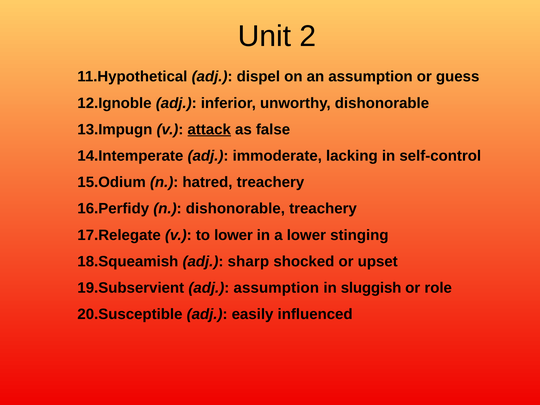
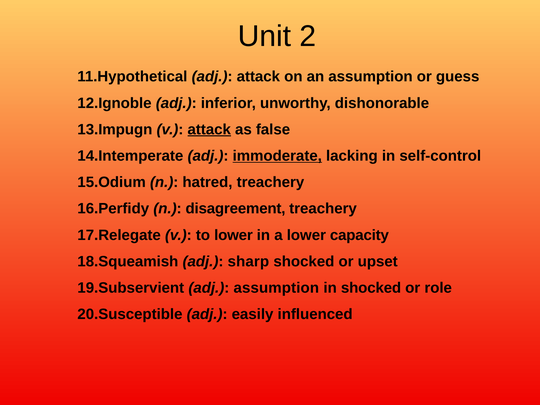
adj dispel: dispel -> attack
immoderate underline: none -> present
n dishonorable: dishonorable -> disagreement
stinging: stinging -> capacity
in sluggish: sluggish -> shocked
